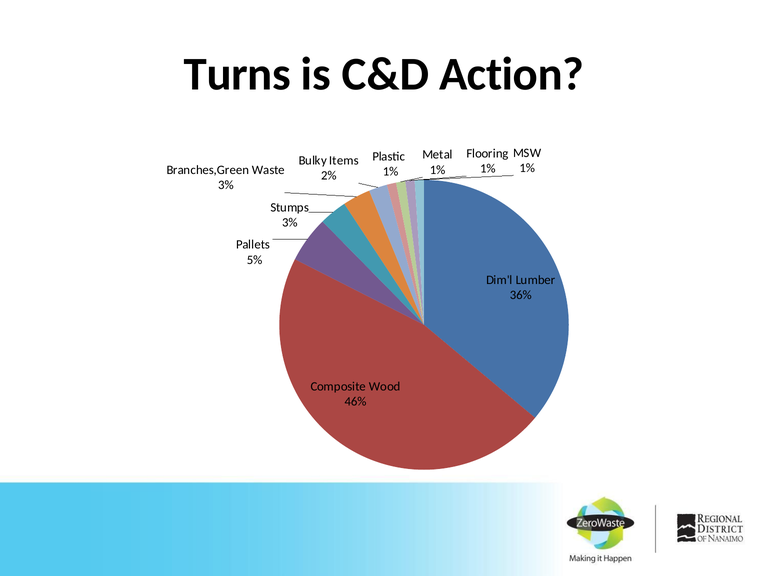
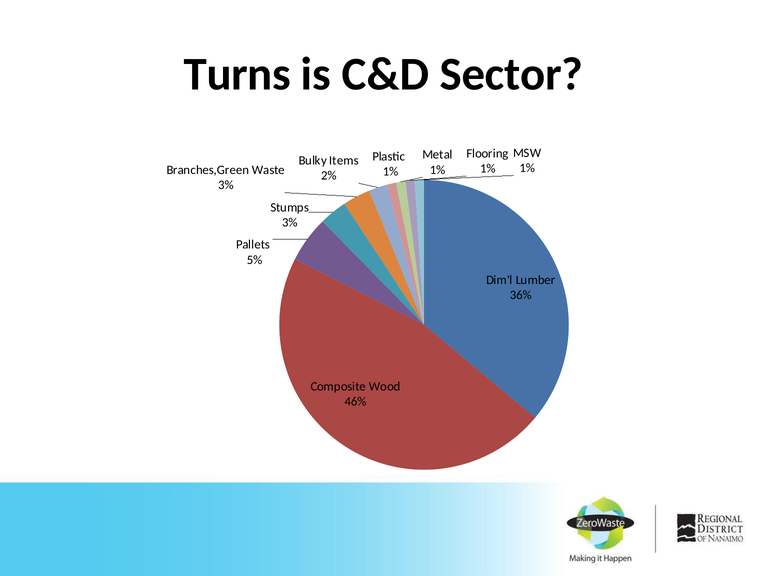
Action: Action -> Sector
